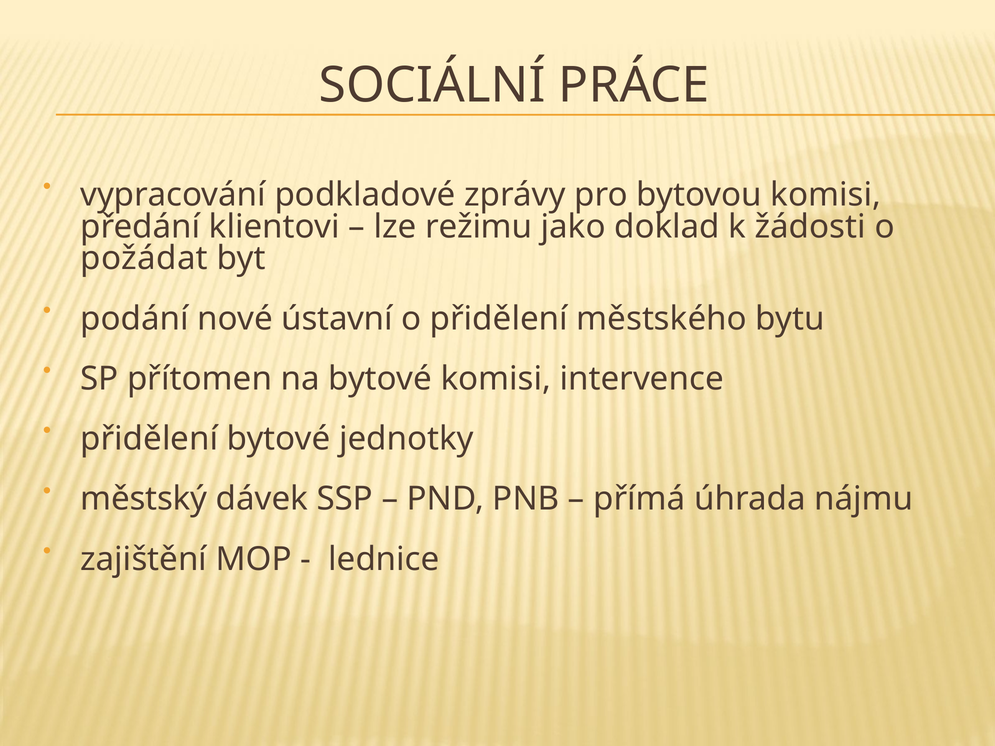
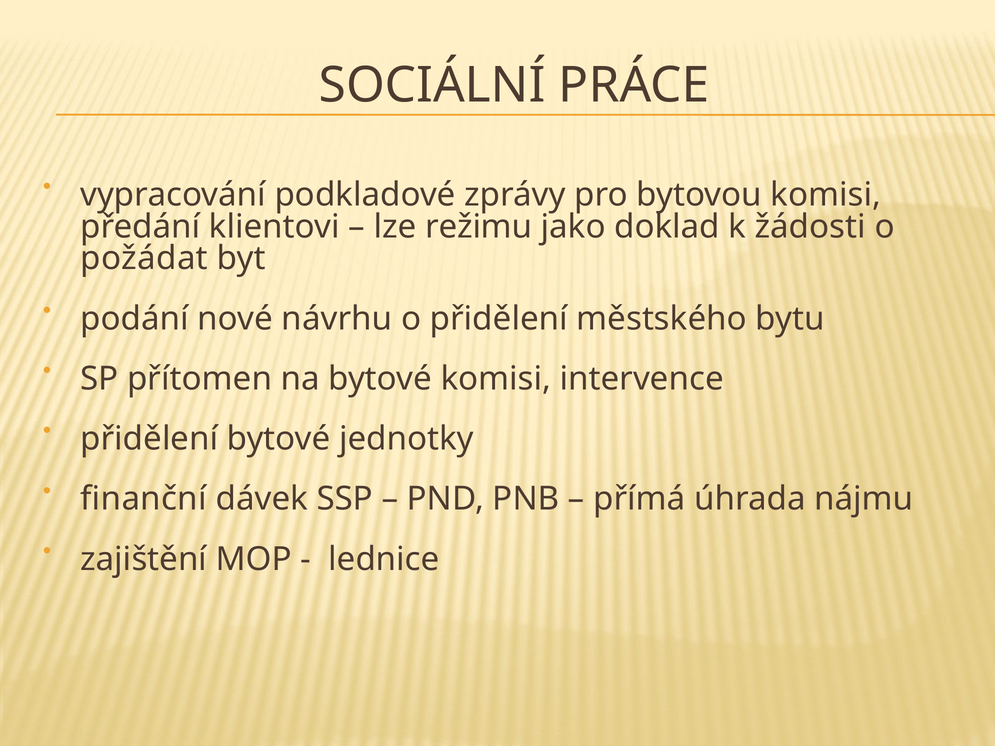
ústavní: ústavní -> návrhu
městský: městský -> finanční
